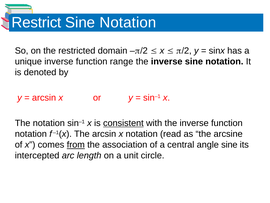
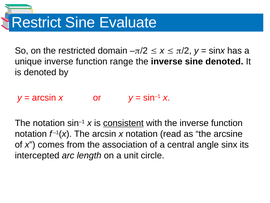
Notation at (128, 22): Notation -> Evaluate
inverse sine notation: notation -> denoted
from underline: present -> none
angle sine: sine -> sinx
